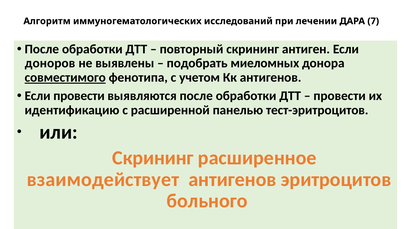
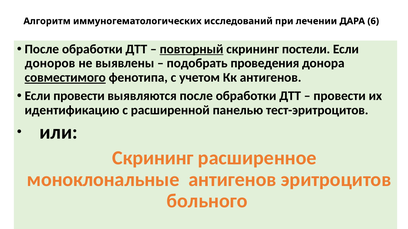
7: 7 -> 6
повторный underline: none -> present
антиген: антиген -> постели
миеломных: миеломных -> проведения
взаимодействует: взаимодействует -> моноклональные
